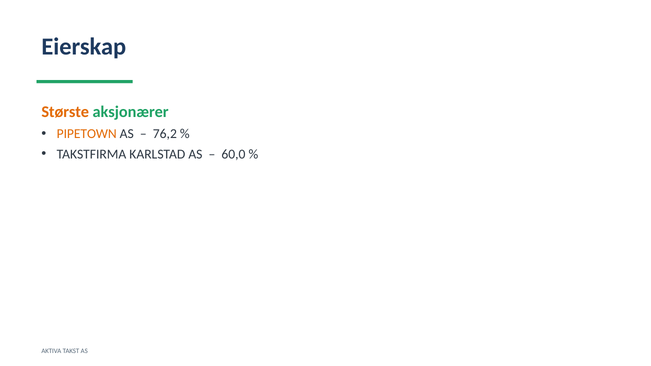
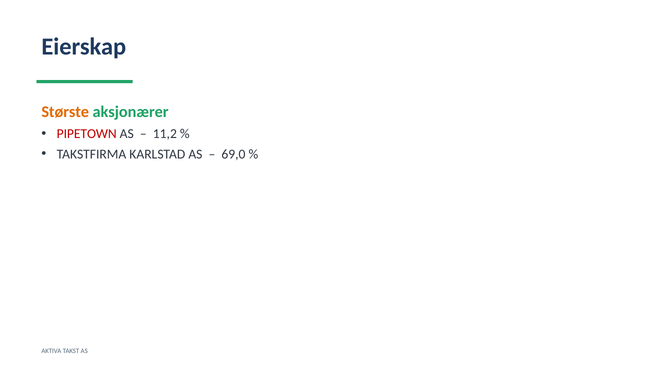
PIPETOWN colour: orange -> red
76,2: 76,2 -> 11,2
60,0: 60,0 -> 69,0
